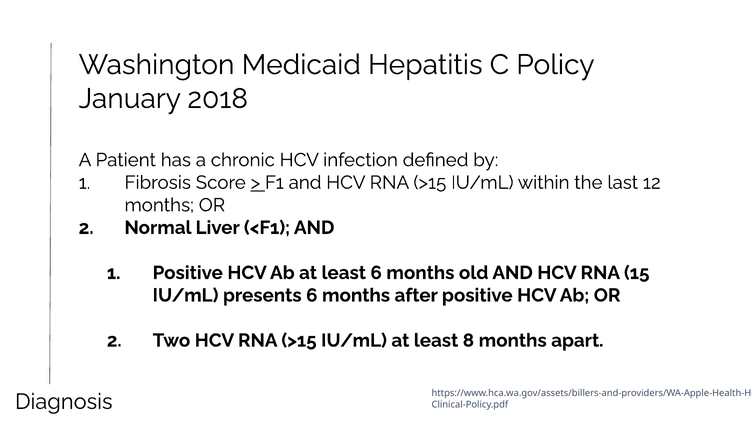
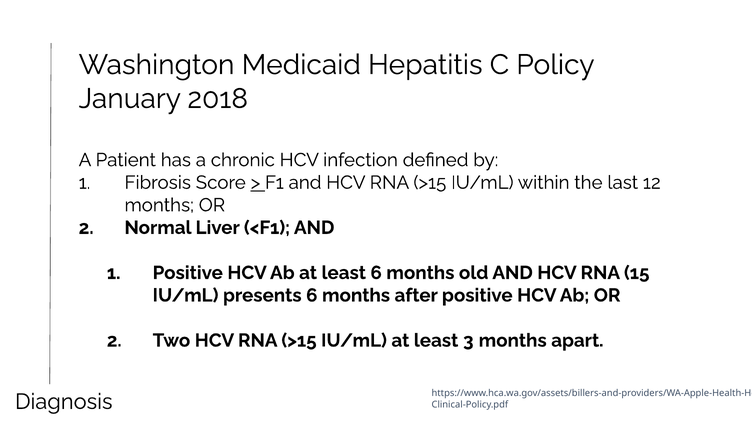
8: 8 -> 3
